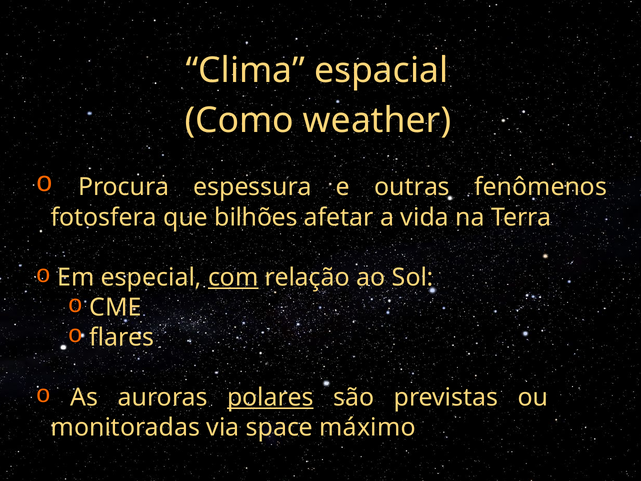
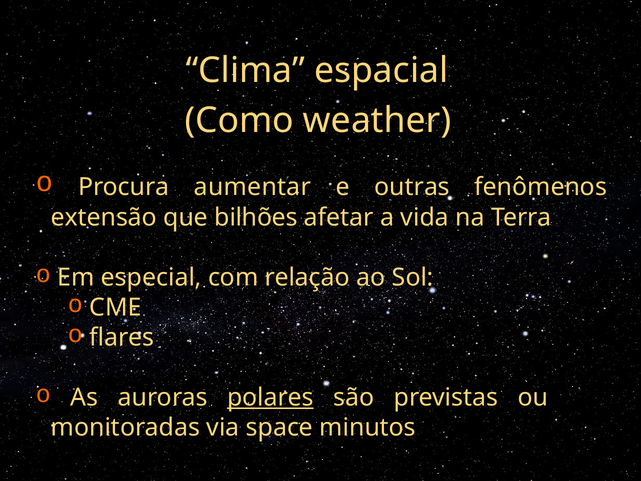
espessura: espessura -> aumentar
fotosfera: fotosfera -> extensão
com underline: present -> none
máximo: máximo -> minutos
